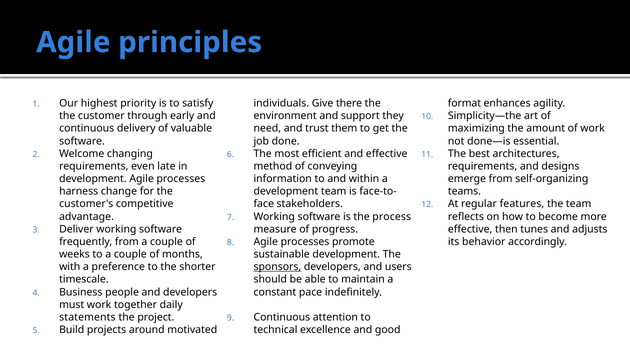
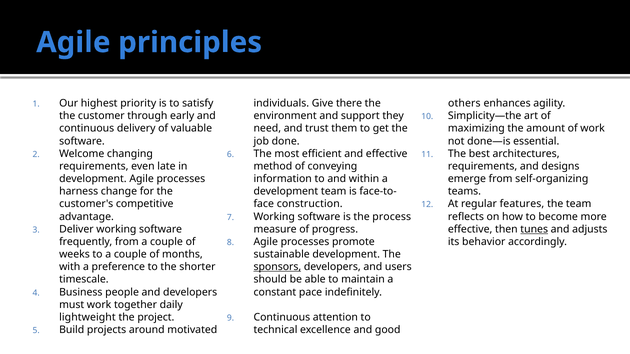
format: format -> others
stakeholders: stakeholders -> construction
tunes underline: none -> present
statements: statements -> lightweight
